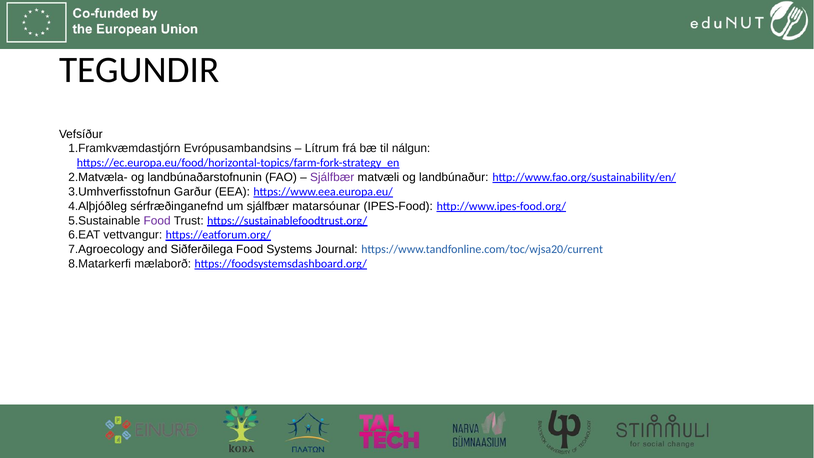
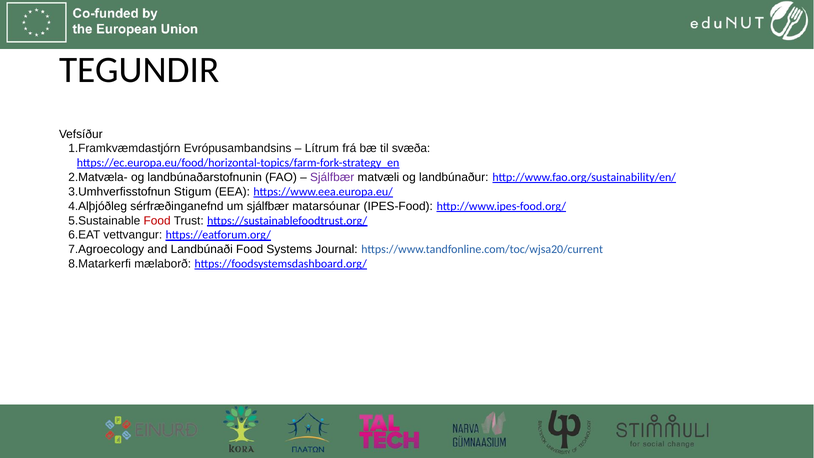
nálgun: nálgun -> svæða
Garður: Garður -> Stigum
Food at (157, 221) colour: purple -> red
Siðferðilega: Siðferðilega -> Landbúnaði
